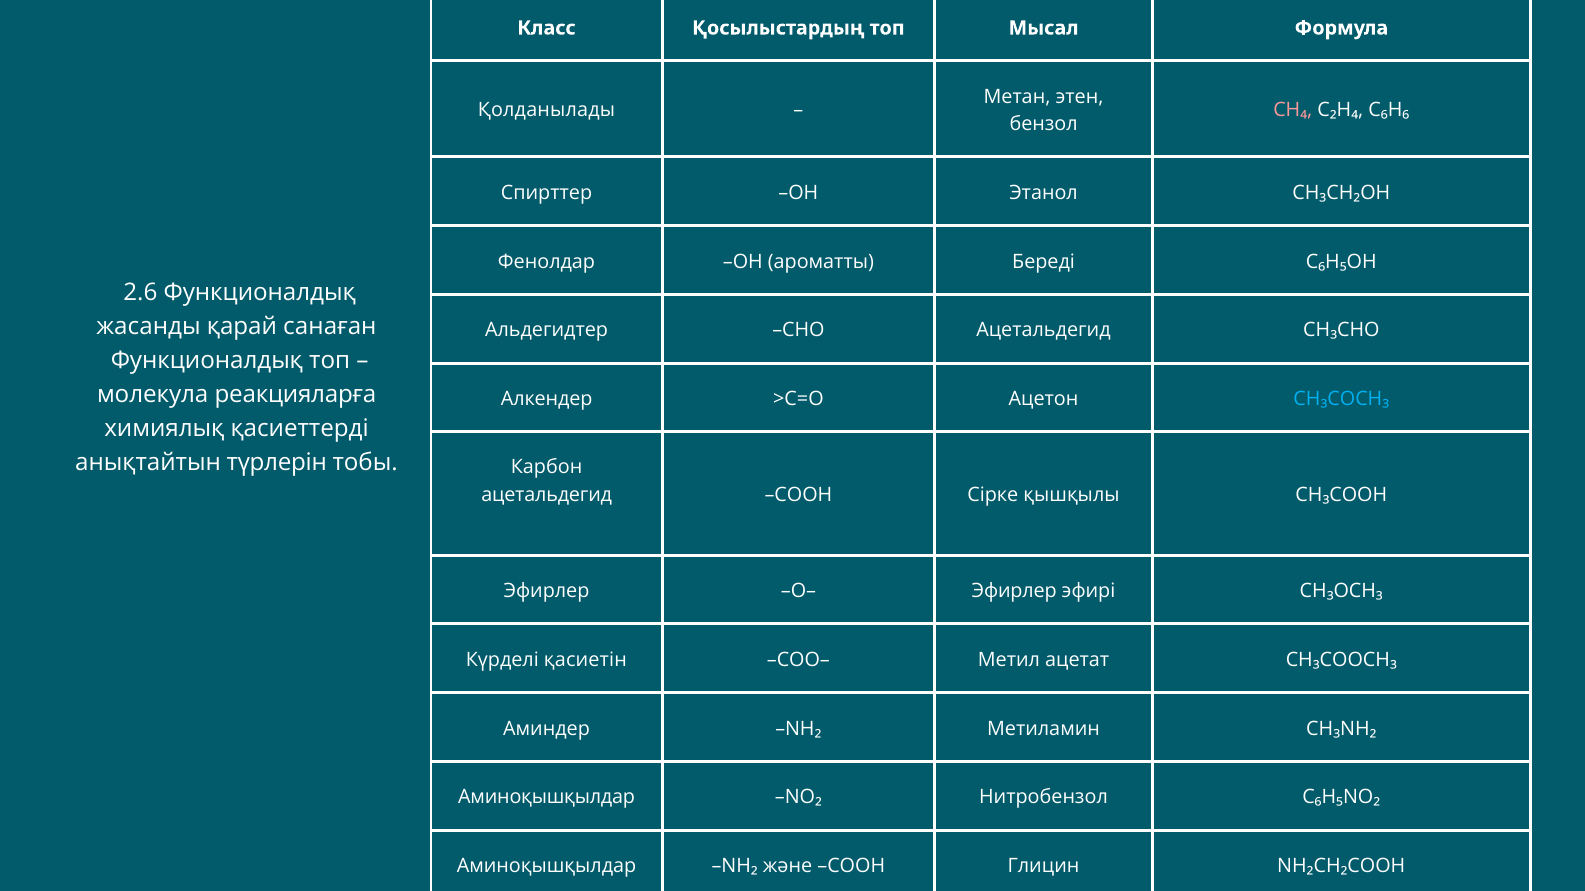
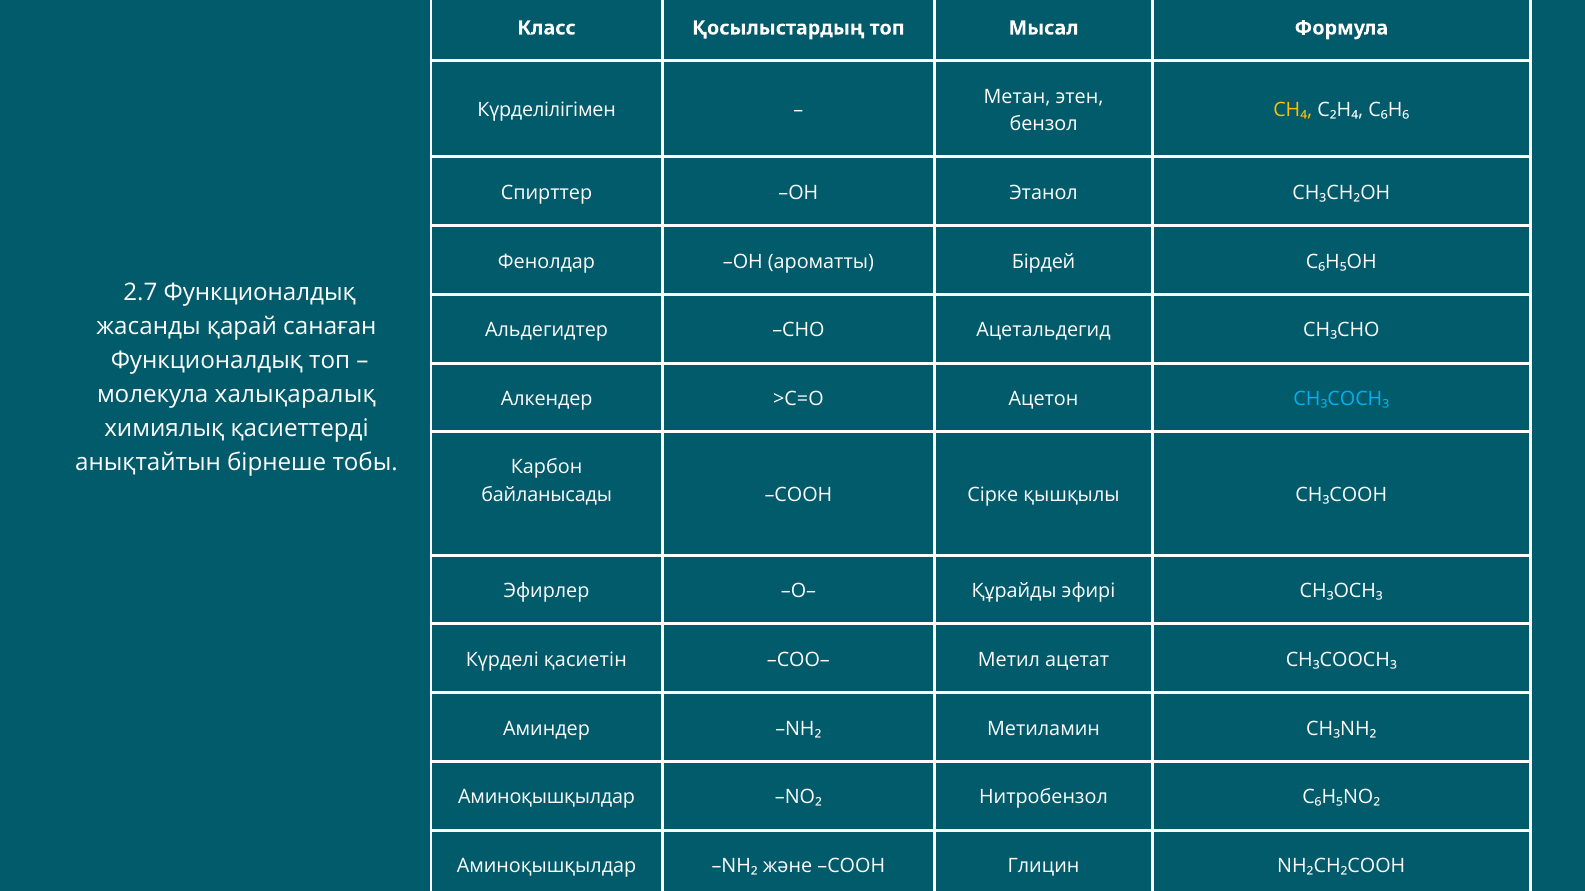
Қолданылады: Қолданылады -> Күрделілігімен
CH₄ colour: pink -> yellow
Береді: Береді -> Бірдей
2.6: 2.6 -> 2.7
реакцияларға: реакцияларға -> халықаралық
түрлерін: түрлерін -> бірнеше
ацетальдегид at (547, 495): ацетальдегид -> байланысады
O– Эфирлер: Эфирлер -> Құрайды
